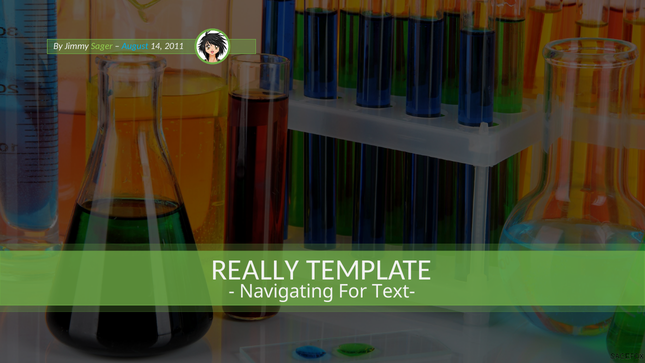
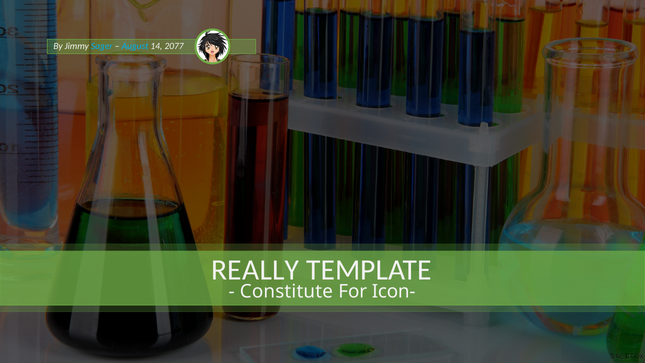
Sager colour: light green -> light blue
2011: 2011 -> 2077
Navigating: Navigating -> Constitute
Text-: Text- -> Icon-
